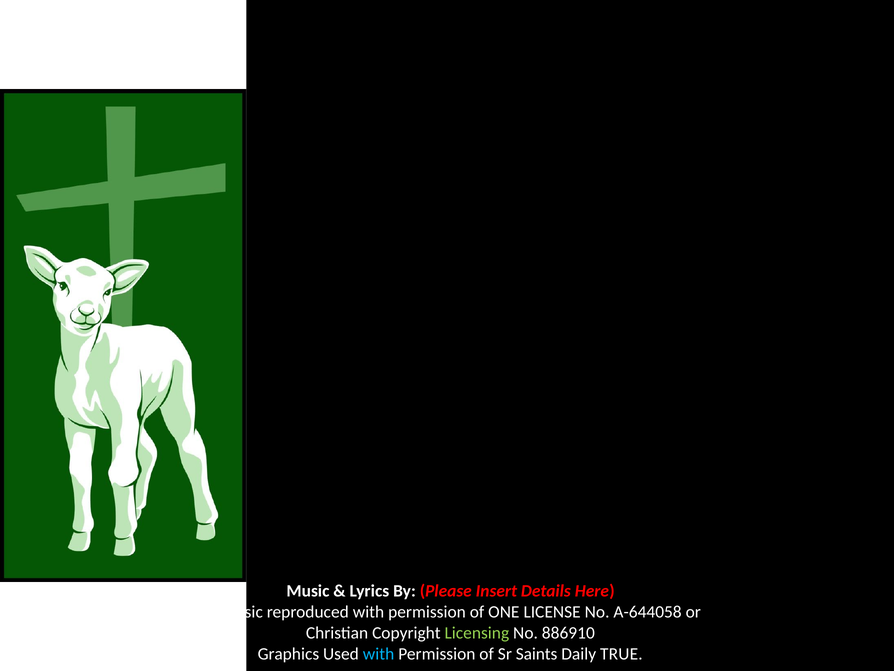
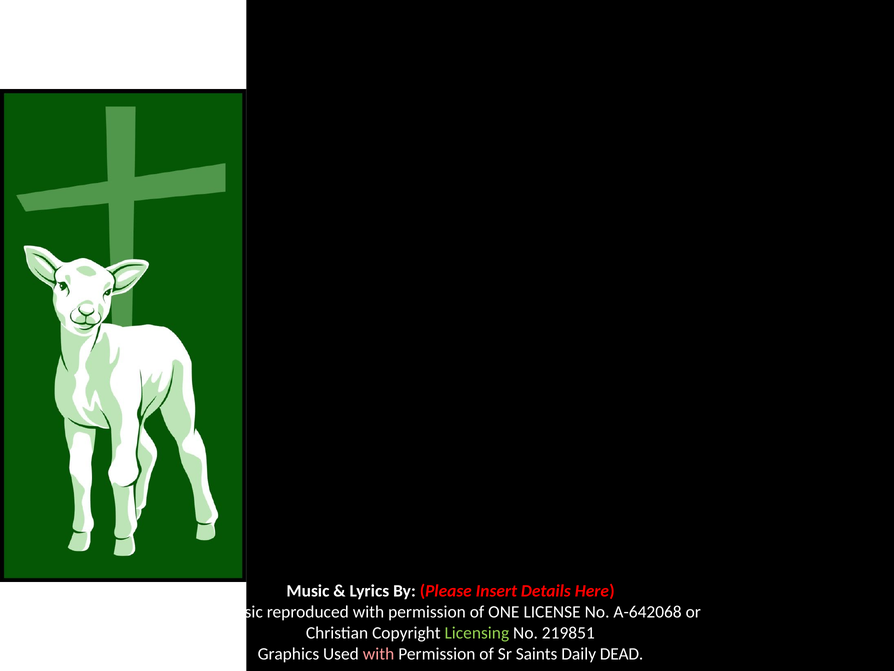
A-644058: A-644058 -> A-642068
886910: 886910 -> 219851
with at (379, 653) colour: light blue -> pink
TRUE: TRUE -> DEAD
